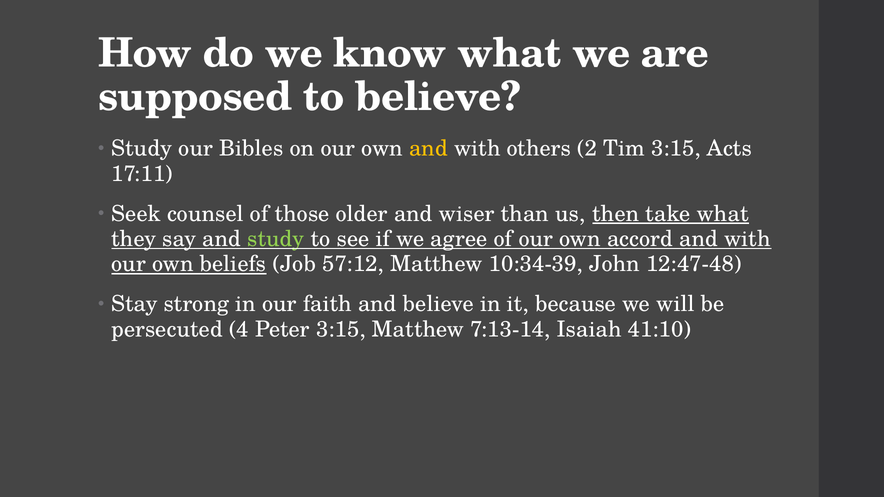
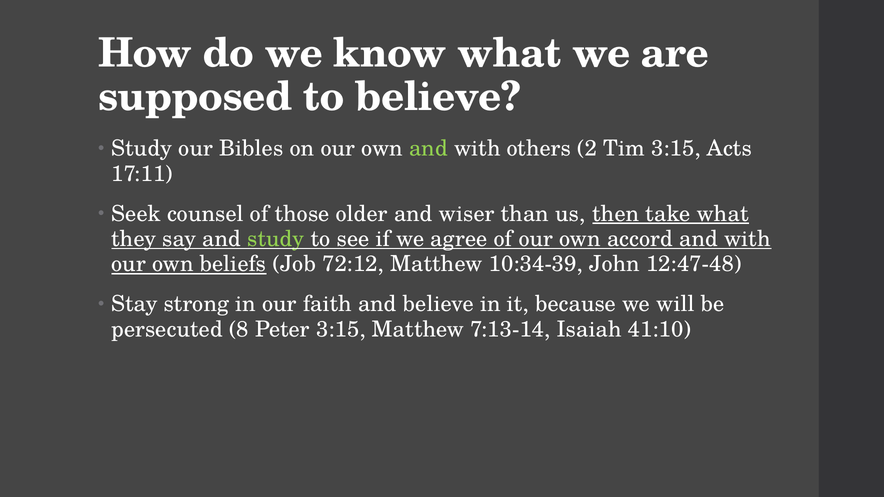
and at (428, 149) colour: yellow -> light green
57:12: 57:12 -> 72:12
4: 4 -> 8
